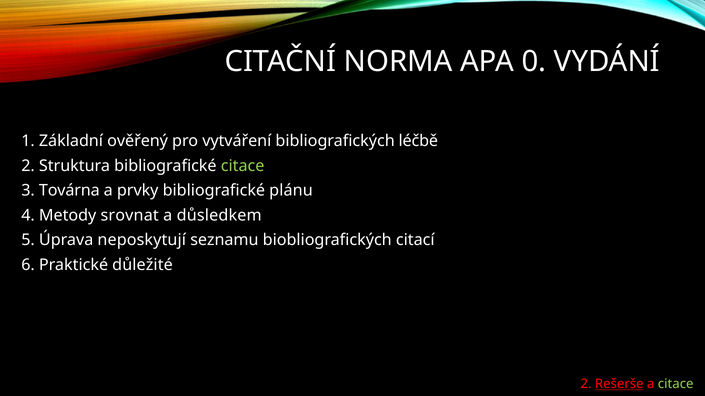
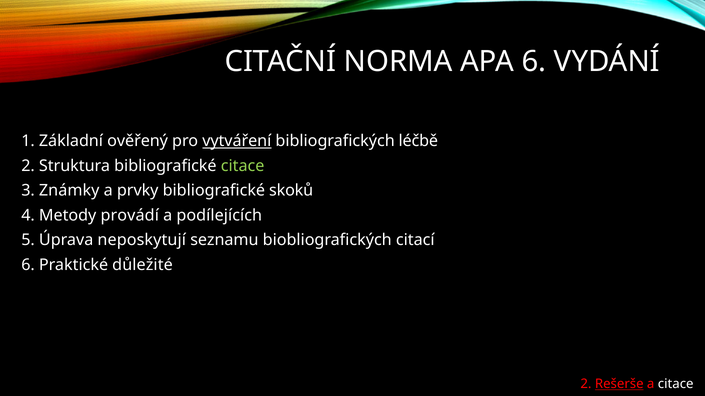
APA 0: 0 -> 6
vytváření underline: none -> present
Továrna: Továrna -> Známky
plánu: plánu -> skoků
srovnat: srovnat -> provádí
důsledkem: důsledkem -> podílejících
citace at (676, 385) colour: light green -> white
